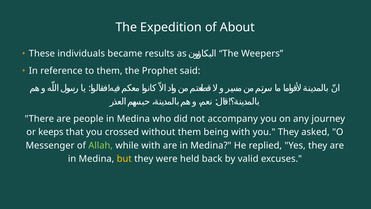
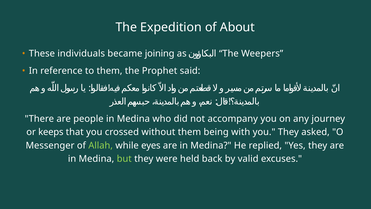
results: results -> joining
while with: with -> eyes
but colour: yellow -> light green
